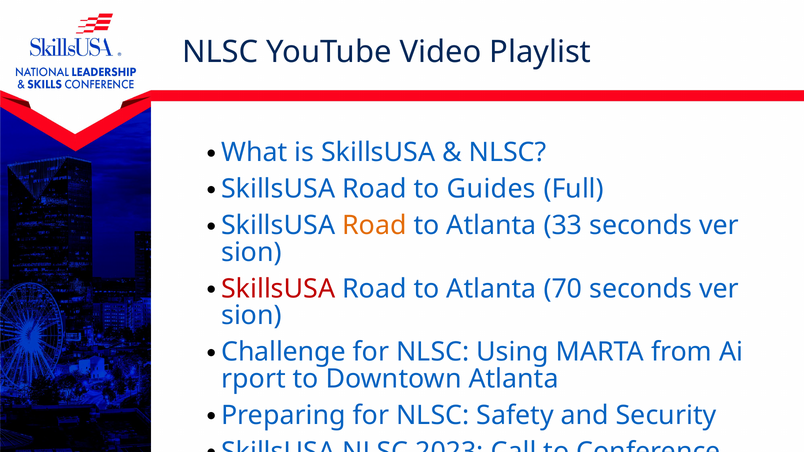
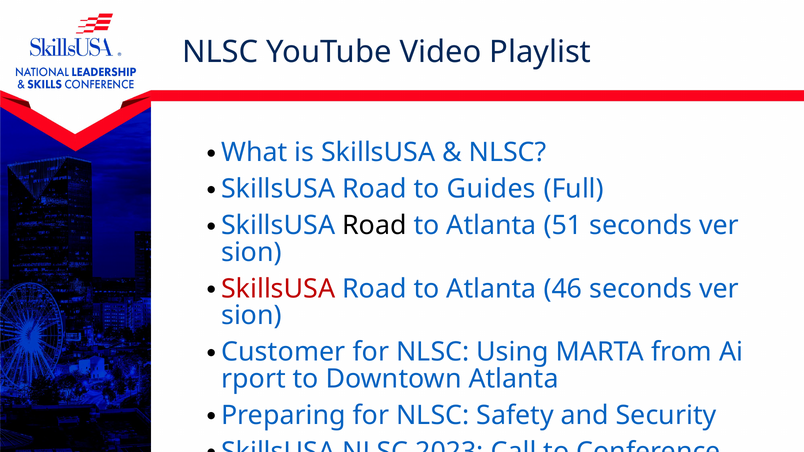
Road at (374, 226) colour: orange -> black
33: 33 -> 51
70: 70 -> 46
Challenge: Challenge -> Customer
